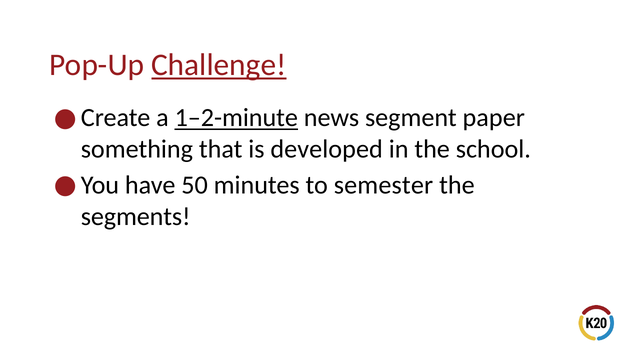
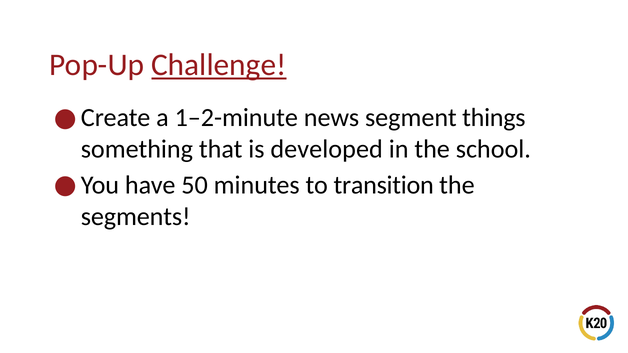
1–2-minute underline: present -> none
paper: paper -> things
semester: semester -> transition
